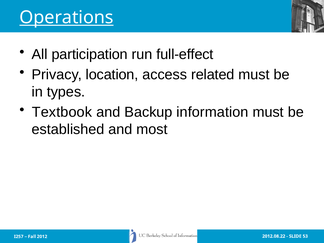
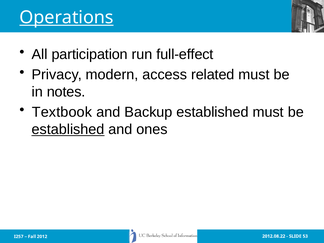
location: location -> modern
types: types -> notes
Backup information: information -> established
established at (68, 129) underline: none -> present
most: most -> ones
